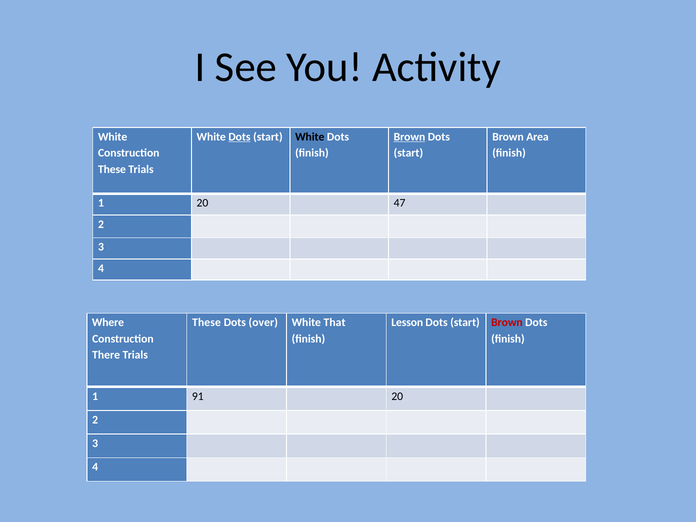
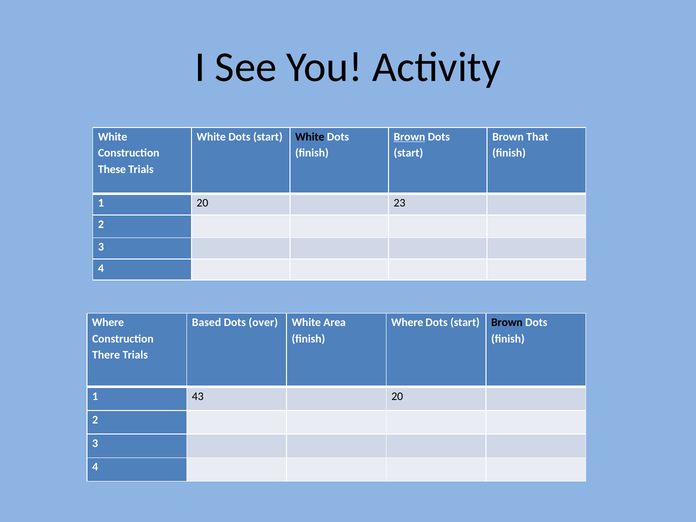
Dots at (239, 137) underline: present -> none
Area: Area -> That
47: 47 -> 23
These at (207, 323): These -> Based
That: That -> Area
Lesson at (407, 323): Lesson -> Where
Brown at (507, 323) colour: red -> black
91: 91 -> 43
